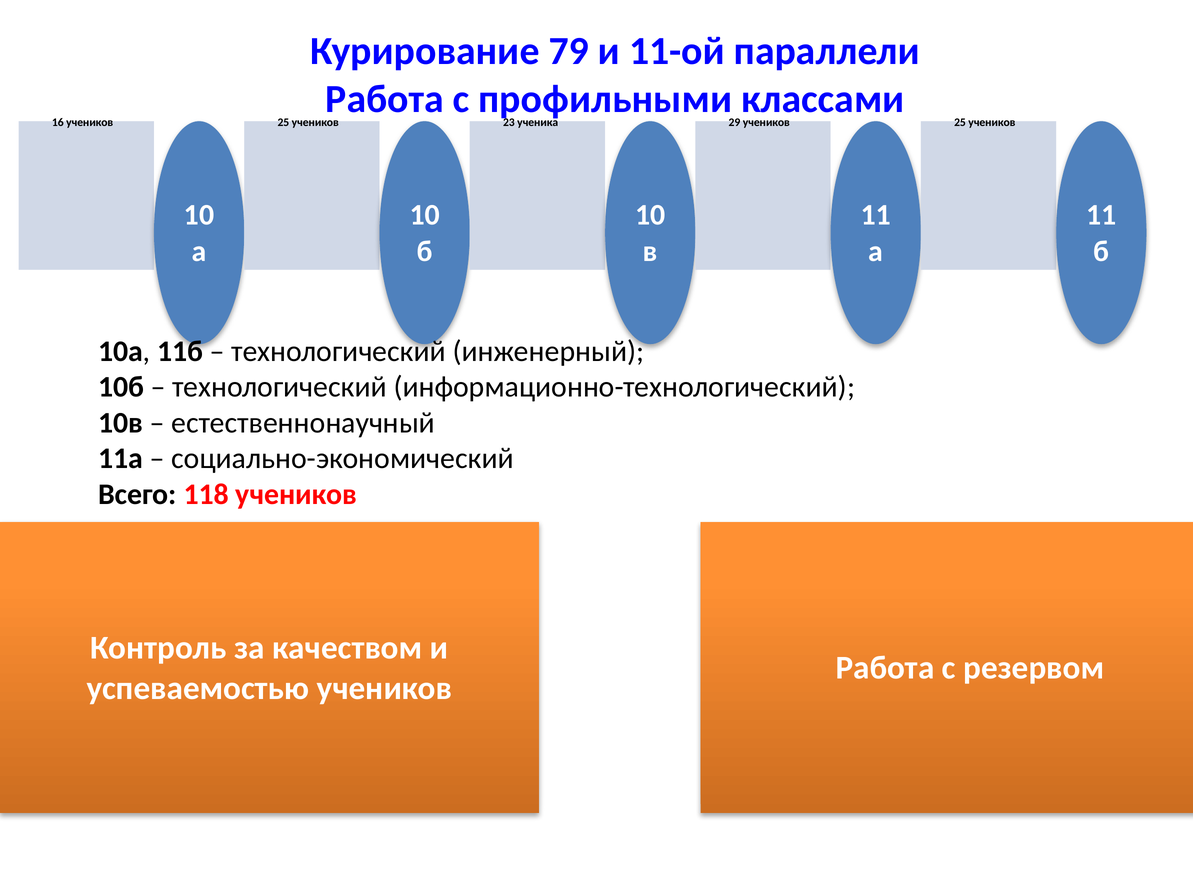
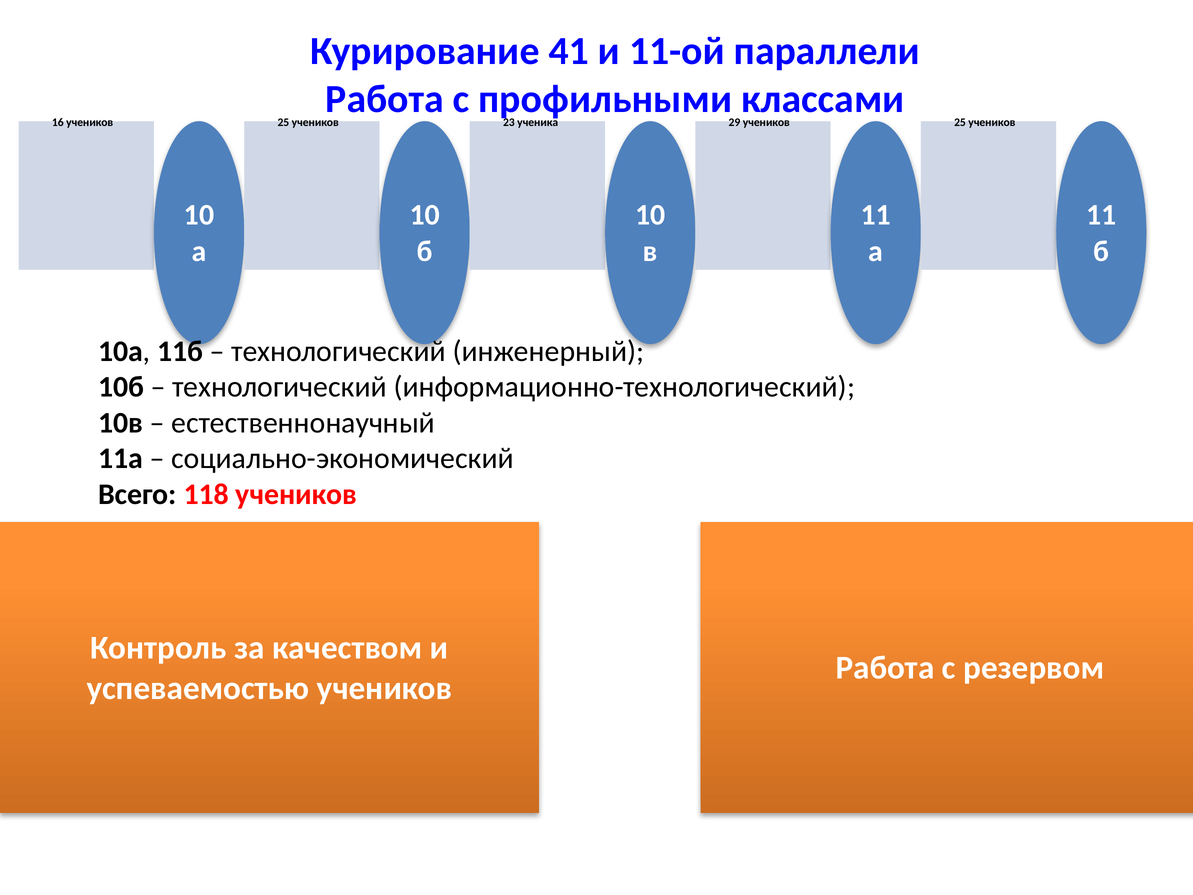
79: 79 -> 41
